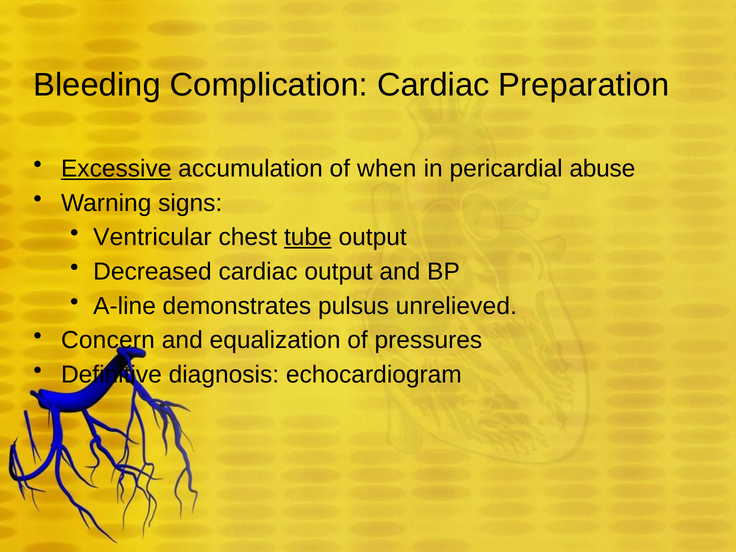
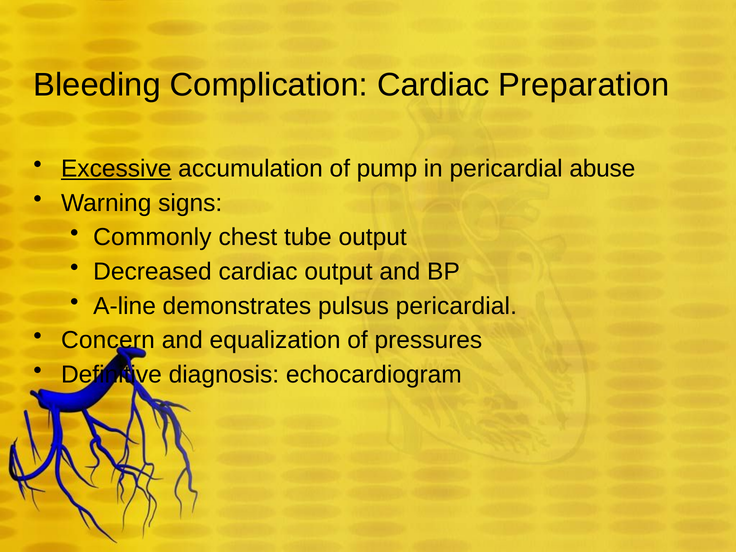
when: when -> pump
Ventricular: Ventricular -> Commonly
tube underline: present -> none
pulsus unrelieved: unrelieved -> pericardial
